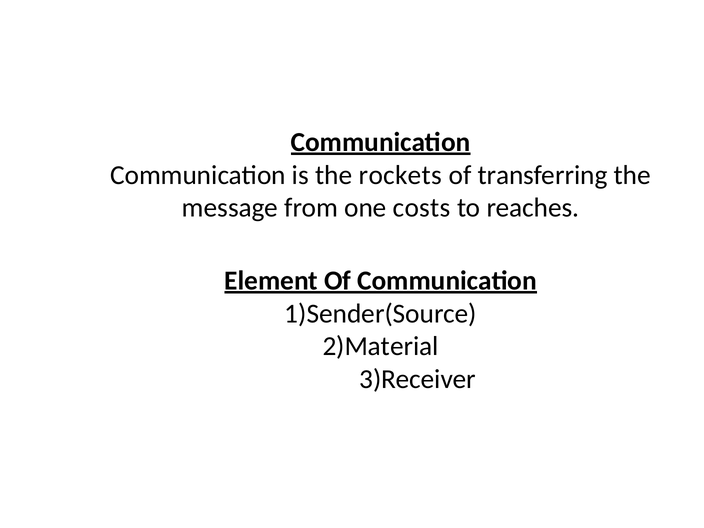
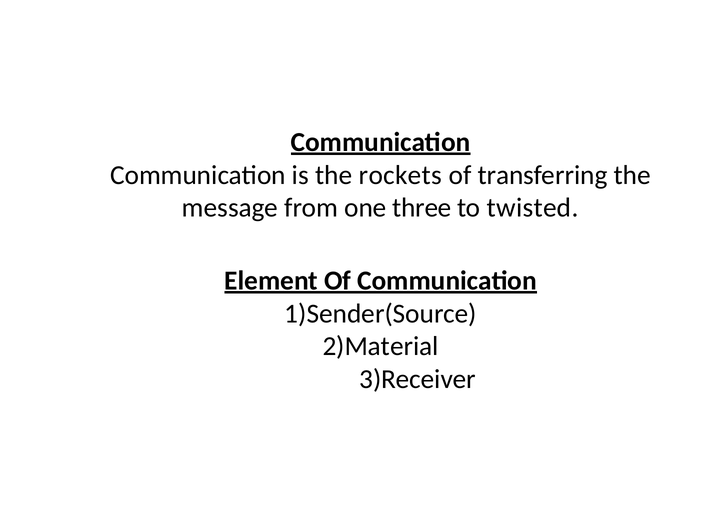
costs: costs -> three
reaches: reaches -> twisted
